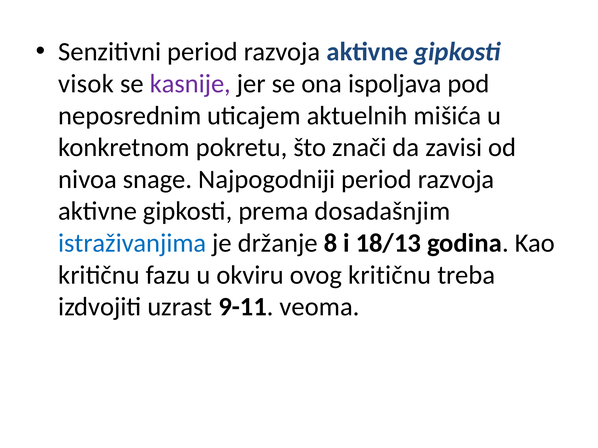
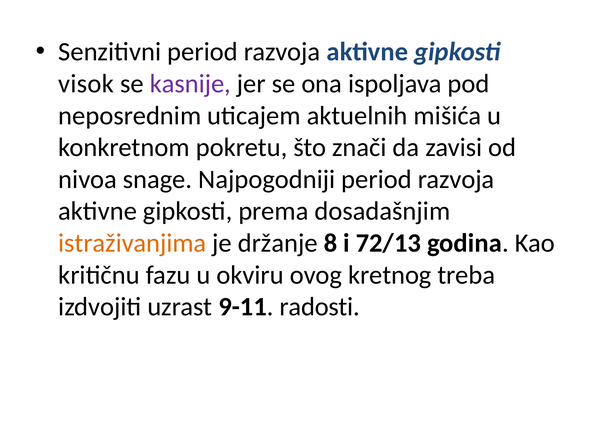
istraživanjima colour: blue -> orange
18/13: 18/13 -> 72/13
ovog kritičnu: kritičnu -> kretnog
veoma: veoma -> radosti
